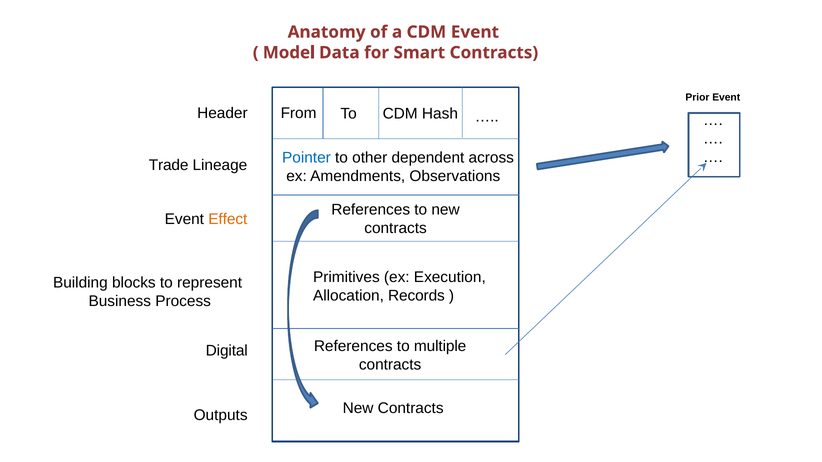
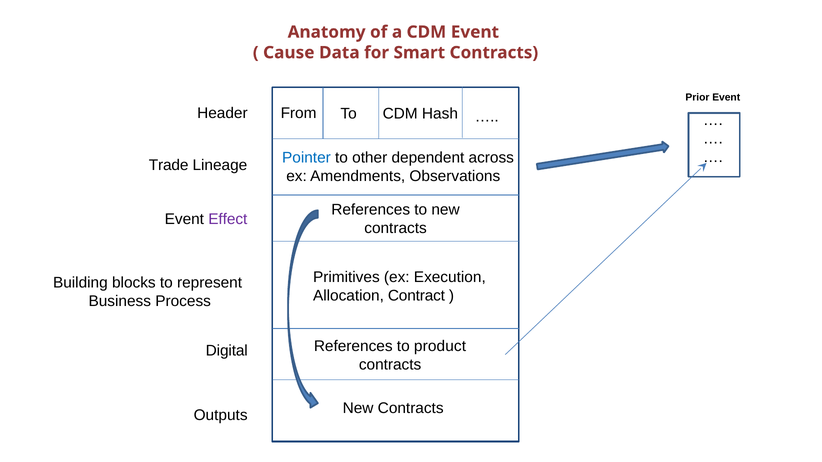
Model: Model -> Cause
Effect colour: orange -> purple
Records: Records -> Contract
multiple: multiple -> product
